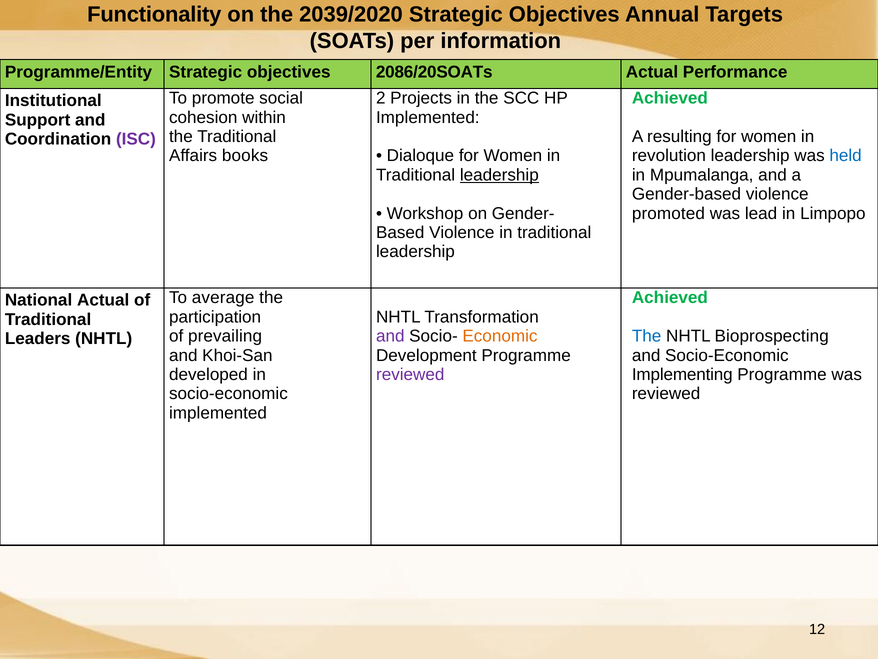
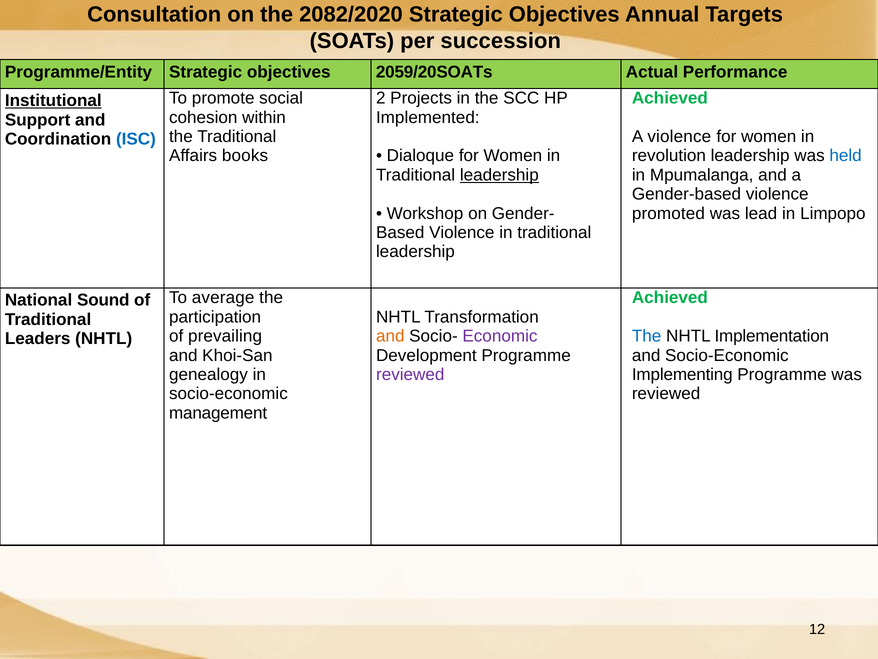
Functionality: Functionality -> Consultation
2039/2020: 2039/2020 -> 2082/2020
information: information -> succession
2086/20SOATs: 2086/20SOATs -> 2059/20SOATs
Institutional underline: none -> present
A resulting: resulting -> violence
ISC colour: purple -> blue
National Actual: Actual -> Sound
and at (390, 336) colour: purple -> orange
Economic colour: orange -> purple
Bioprospecting: Bioprospecting -> Implementation
developed: developed -> genealogy
implemented at (218, 413): implemented -> management
